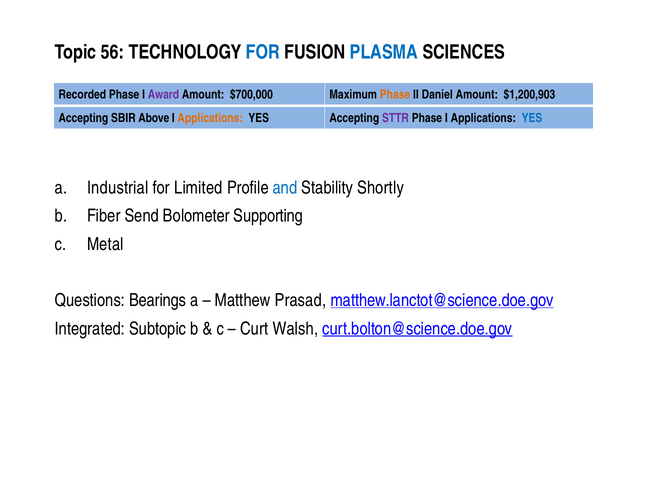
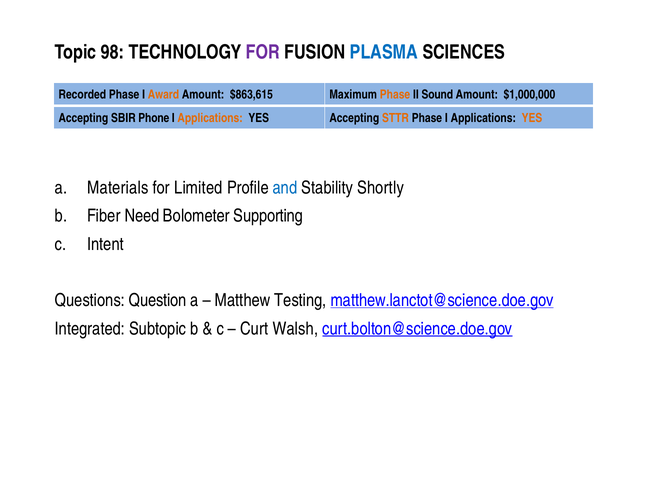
56: 56 -> 98
FOR at (263, 52) colour: blue -> purple
Award colour: purple -> orange
$700,000: $700,000 -> $863,615
Daniel: Daniel -> Sound
$1,200,903: $1,200,903 -> $1,000,000
Above: Above -> Phone
STTR colour: purple -> orange
YES at (532, 118) colour: blue -> orange
Industrial: Industrial -> Materials
Send: Send -> Need
Metal: Metal -> Intent
Bearings: Bearings -> Question
Prasad: Prasad -> Testing
